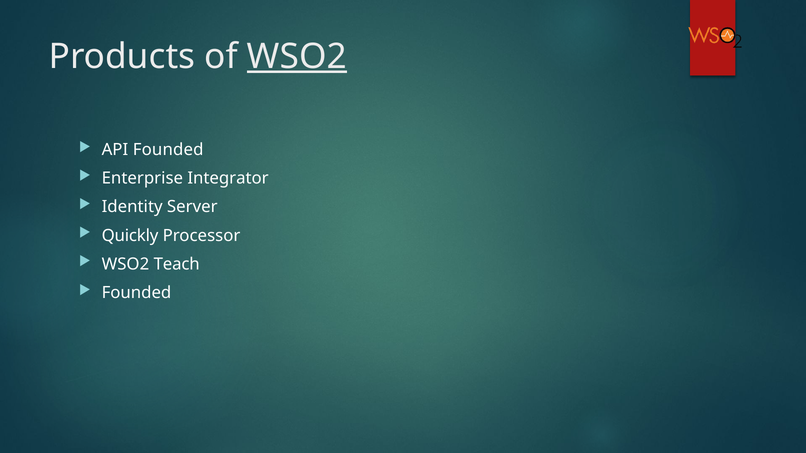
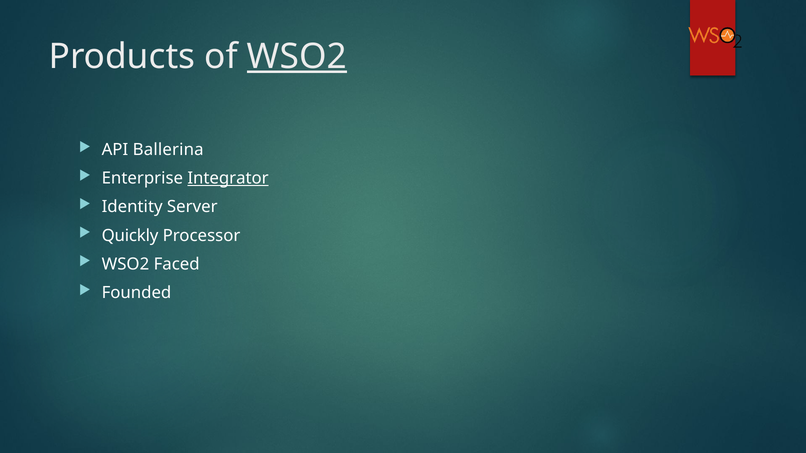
API Founded: Founded -> Ballerina
Integrator underline: none -> present
Teach: Teach -> Faced
